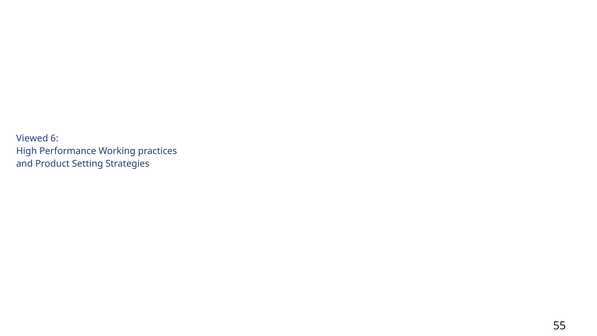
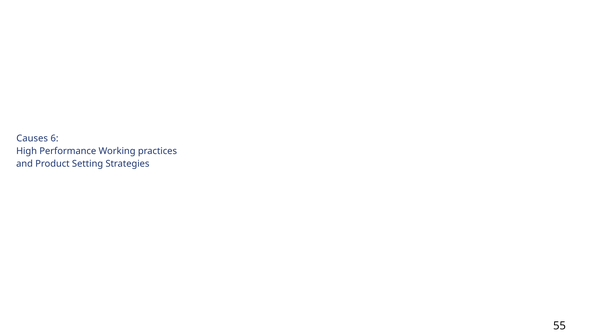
Viewed: Viewed -> Causes
